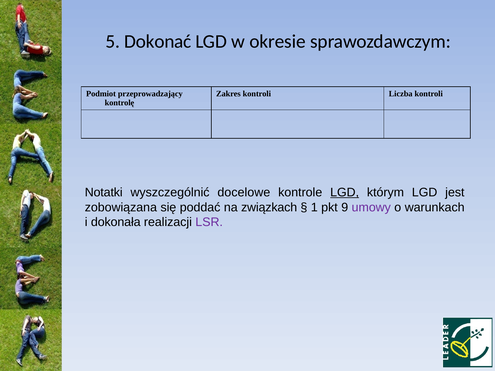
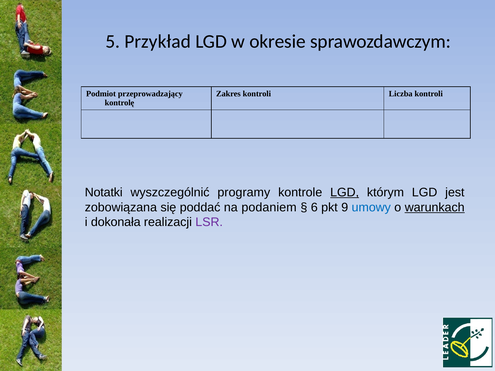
Dokonać: Dokonać -> Przykład
docelowe: docelowe -> programy
związkach: związkach -> podaniem
1: 1 -> 6
umowy colour: purple -> blue
warunkach underline: none -> present
